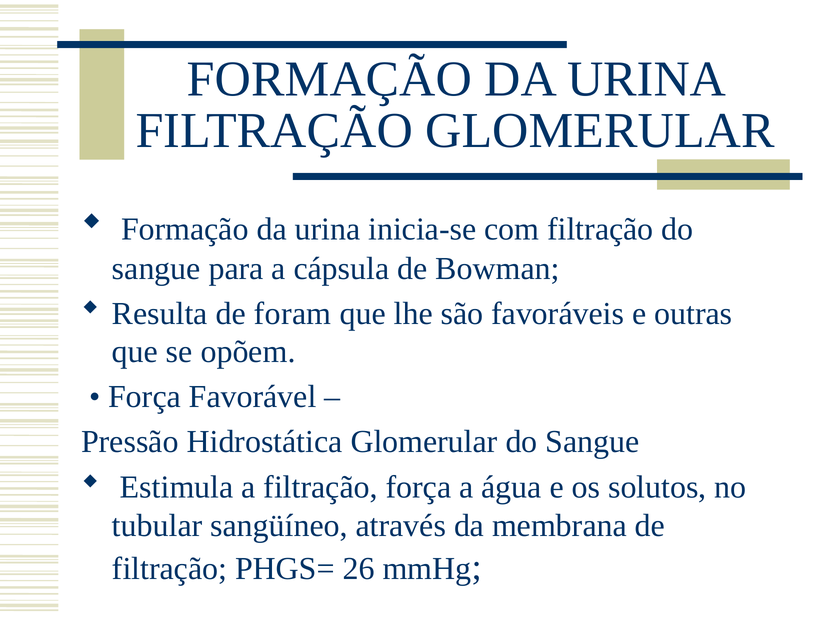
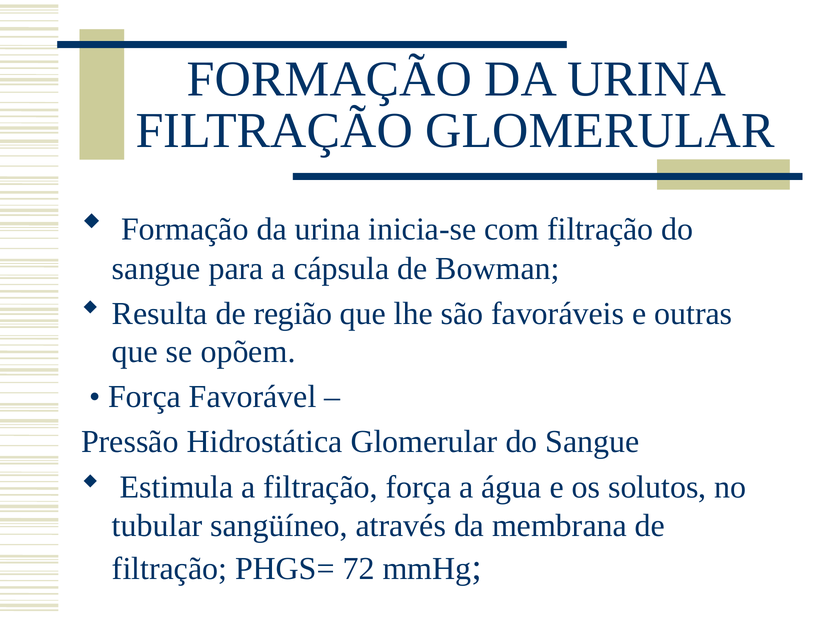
foram: foram -> região
26: 26 -> 72
